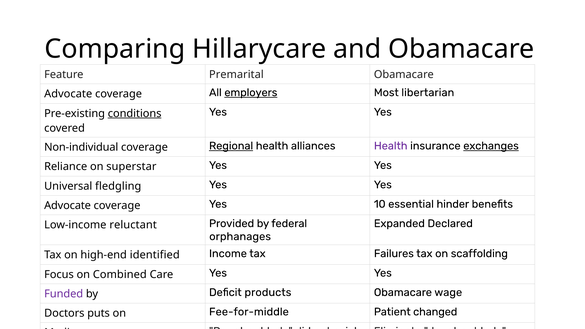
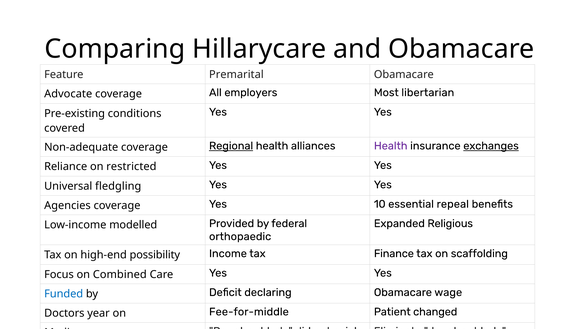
employers underline: present -> none
conditions underline: present -> none
Non-individual: Non-individual -> Non-adequate
superstar: superstar -> restricted
Advocate at (68, 206): Advocate -> Agencies
hinder: hinder -> repeal
Declared: Declared -> Religious
reluctant: reluctant -> modelled
orphanages: orphanages -> orthopaedic
identified: identified -> possibility
Failures: Failures -> Finance
Funded colour: purple -> blue
products: products -> declaring
puts: puts -> year
